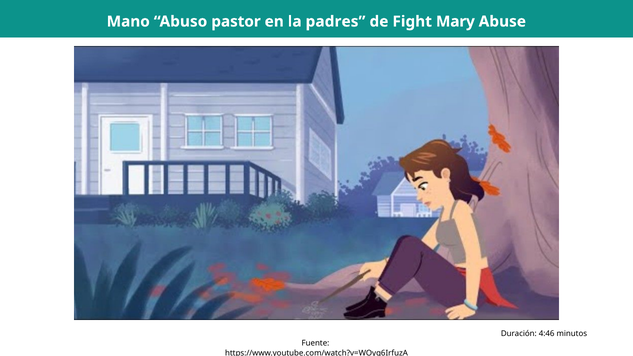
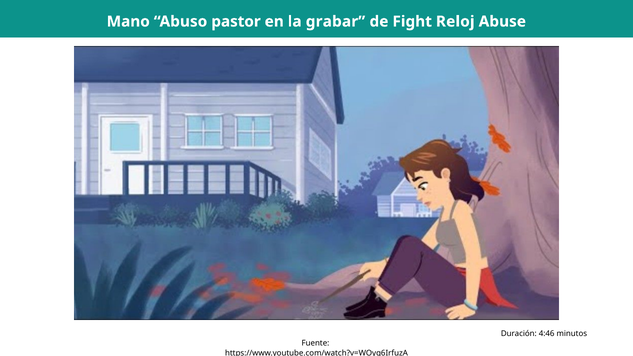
padres: padres -> grabar
Mary: Mary -> Reloj
